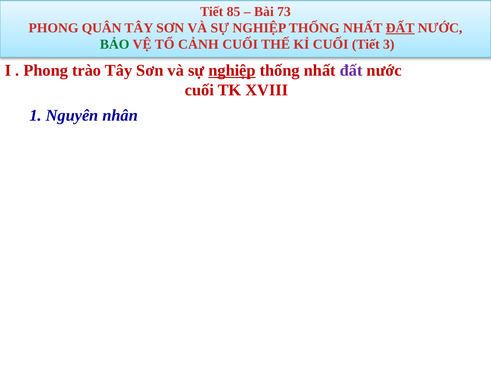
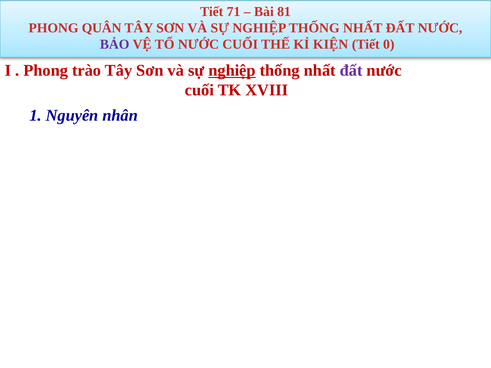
85: 85 -> 71
73: 73 -> 81
ĐẤT at (400, 28) underline: present -> none
BẢO colour: green -> purple
TỔ CẢNH: CẢNH -> NƯỚC
KỈ CUỐI: CUỐI -> KIỆN
3: 3 -> 0
